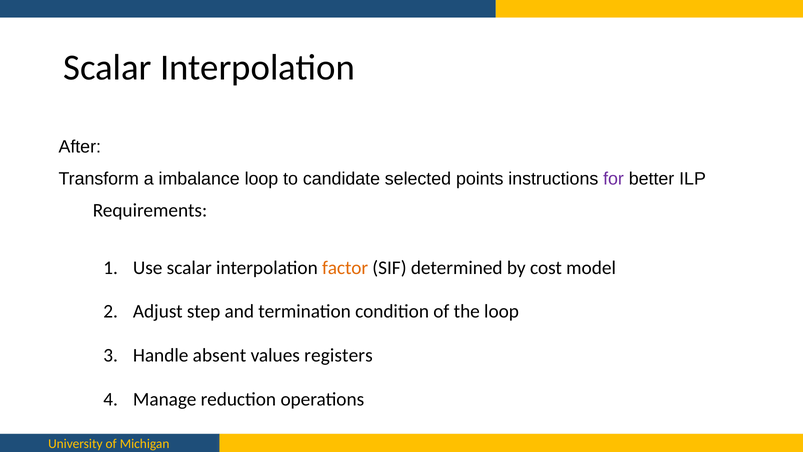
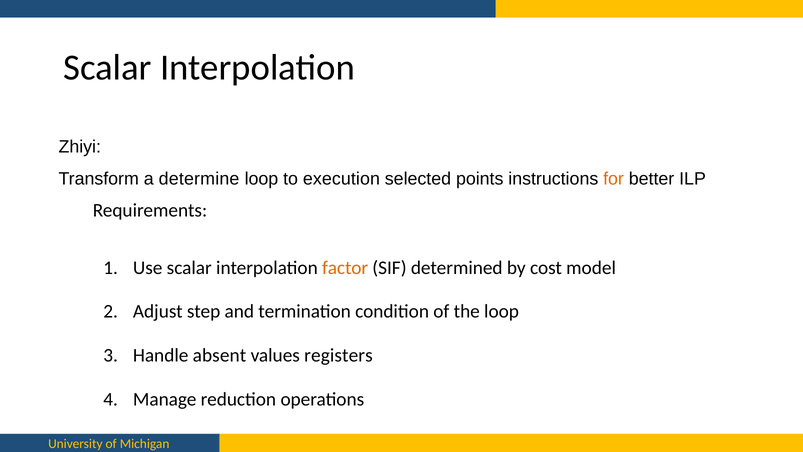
After: After -> Zhiyi
imbalance: imbalance -> determine
candidate: candidate -> execution
for colour: purple -> orange
